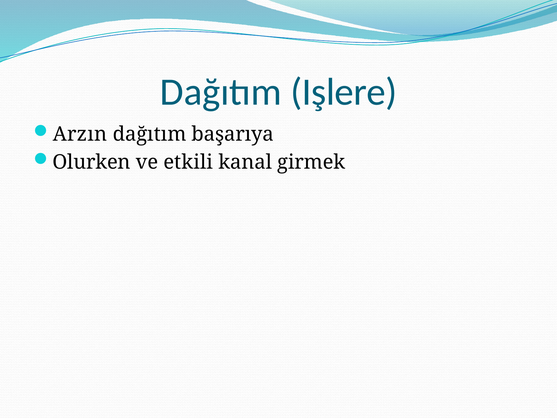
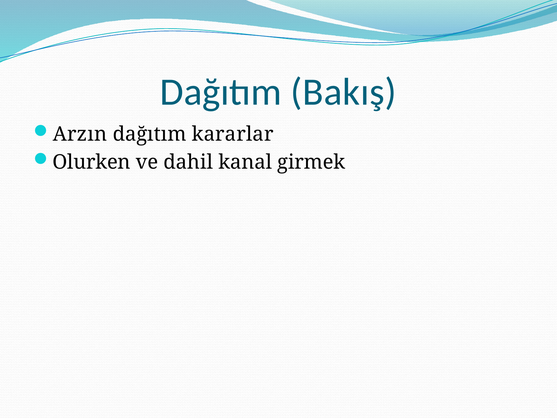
Işlere: Işlere -> Bakış
başarıya: başarıya -> kararlar
etkili: etkili -> dahil
